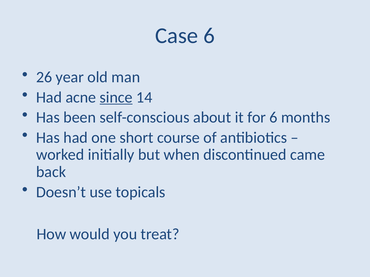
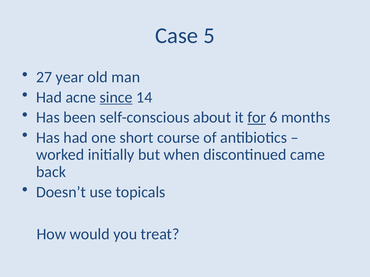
Case 6: 6 -> 5
26: 26 -> 27
for underline: none -> present
